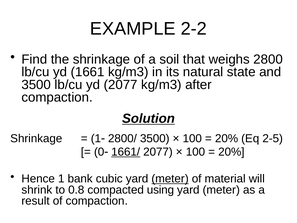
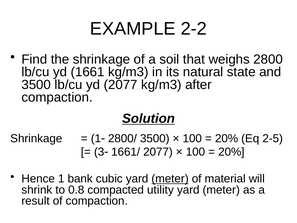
0: 0 -> 3
1661/ underline: present -> none
using: using -> utility
